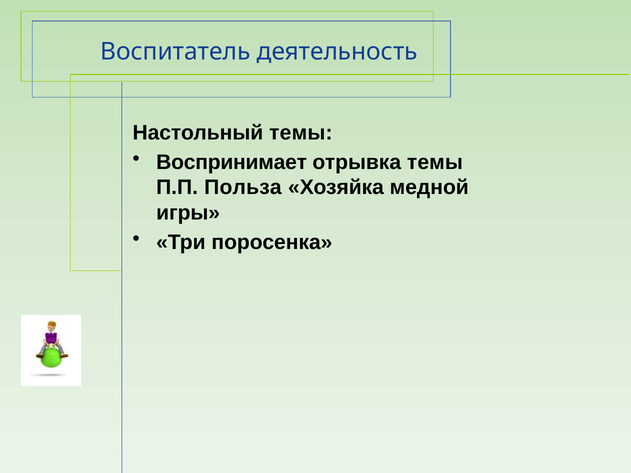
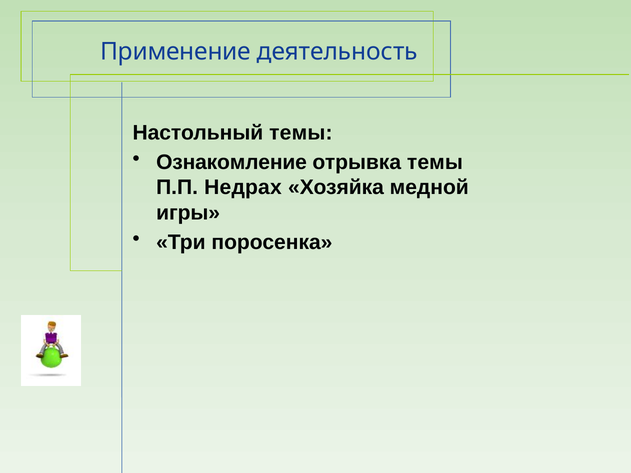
Воспитатель: Воспитатель -> Применение
Воспринимает: Воспринимает -> Ознакомление
Польза: Польза -> Недрах
